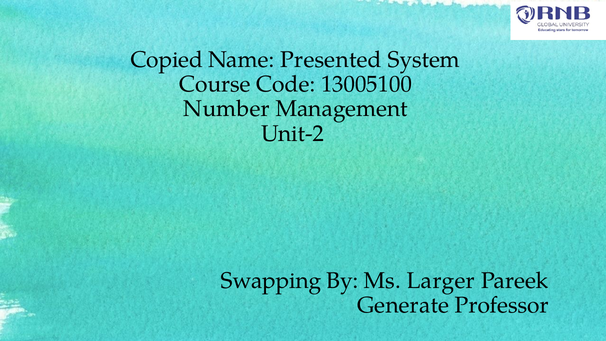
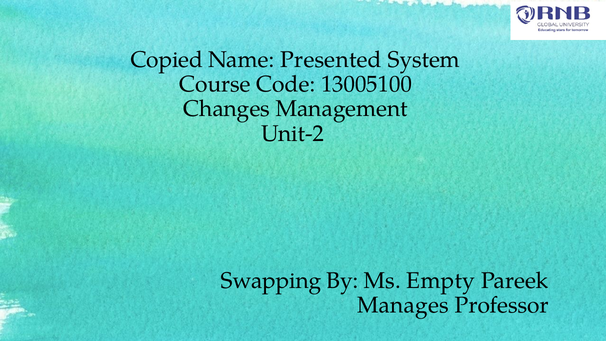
Number: Number -> Changes
Larger: Larger -> Empty
Generate: Generate -> Manages
